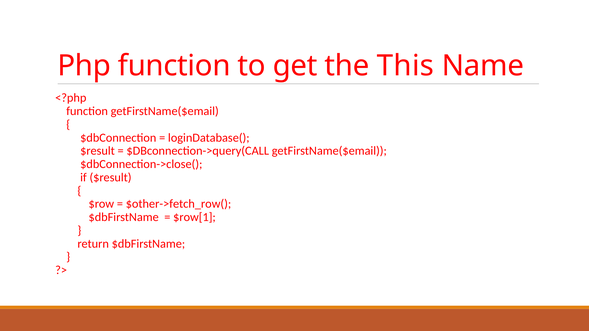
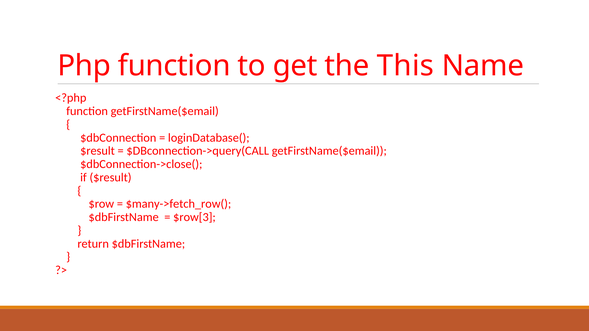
$other->fetch_row(: $other->fetch_row( -> $many->fetch_row(
$row[1: $row[1 -> $row[3
